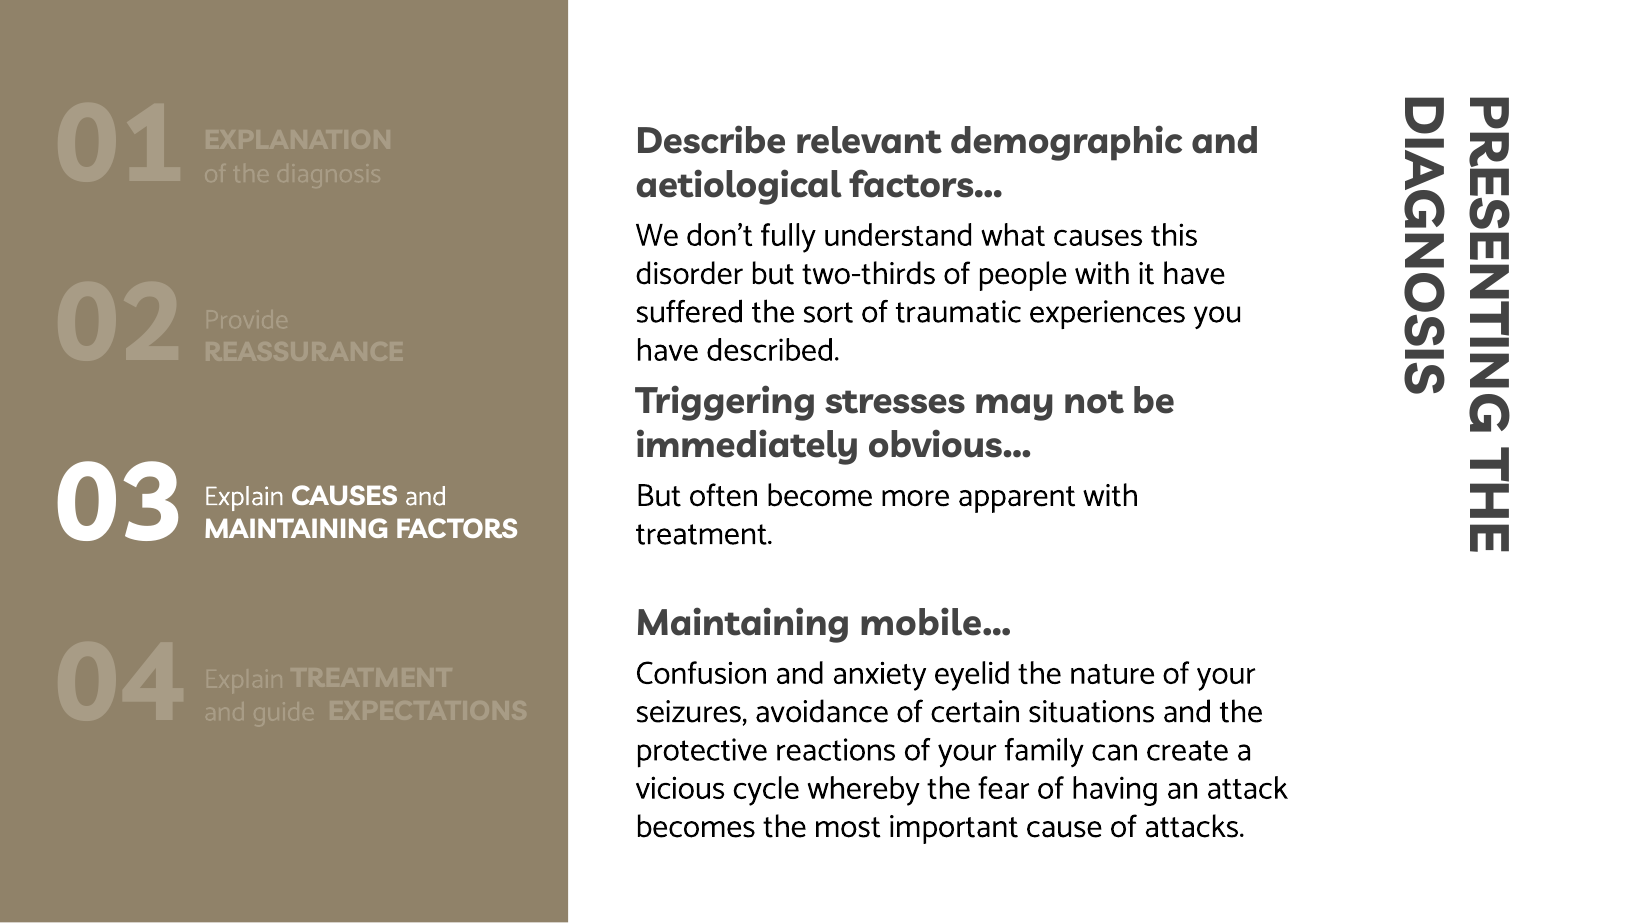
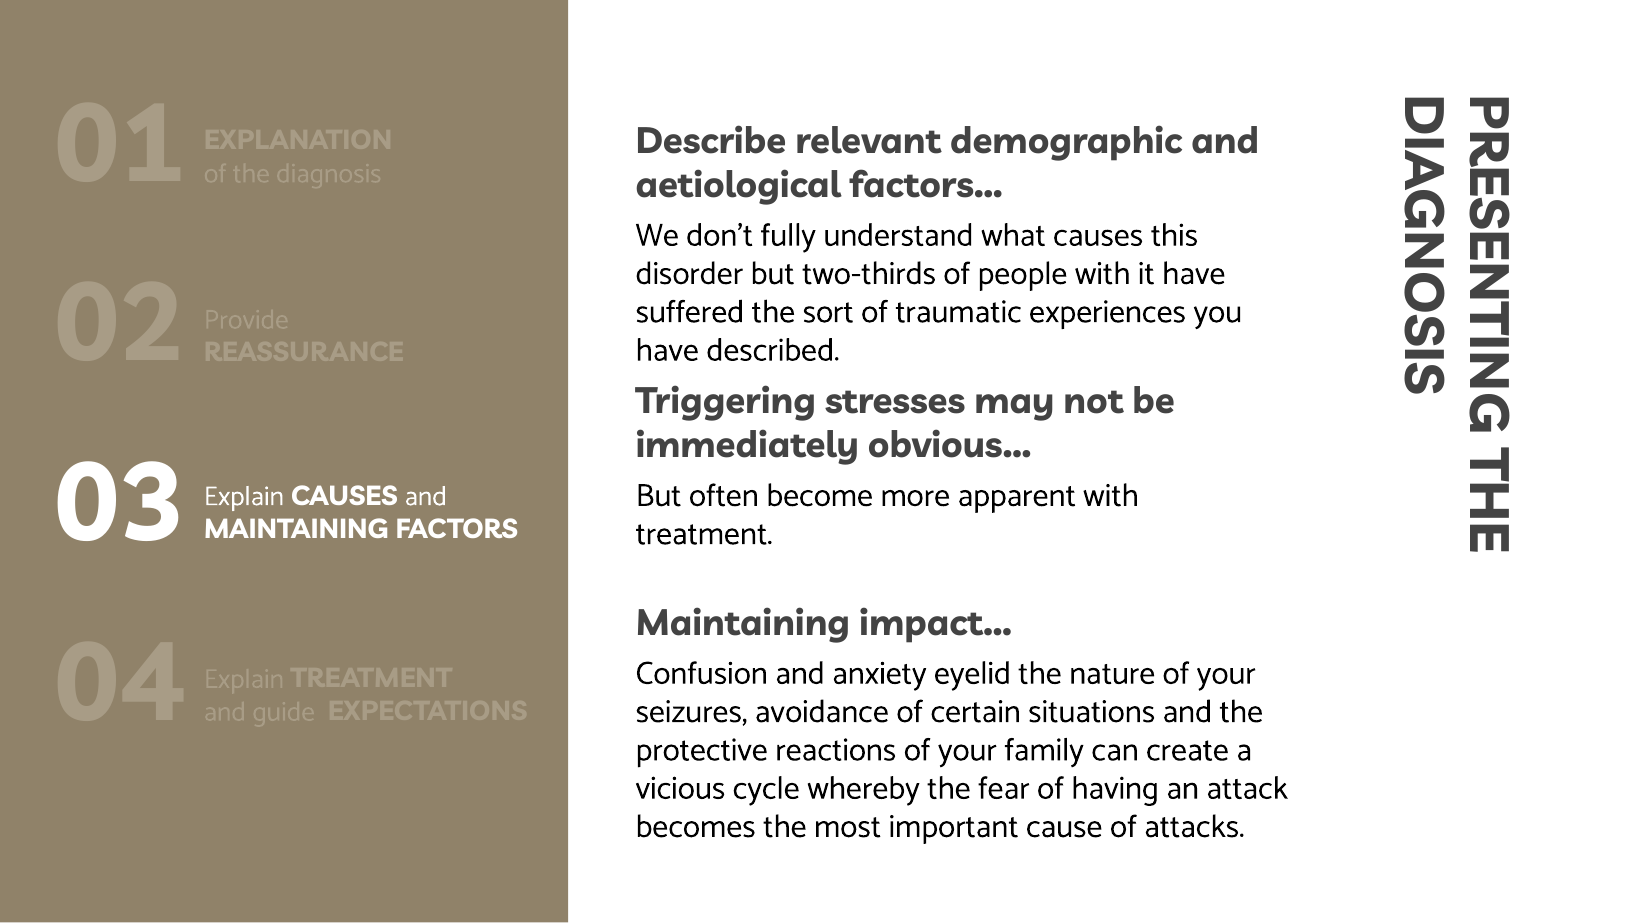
mobile…: mobile… -> impact…
